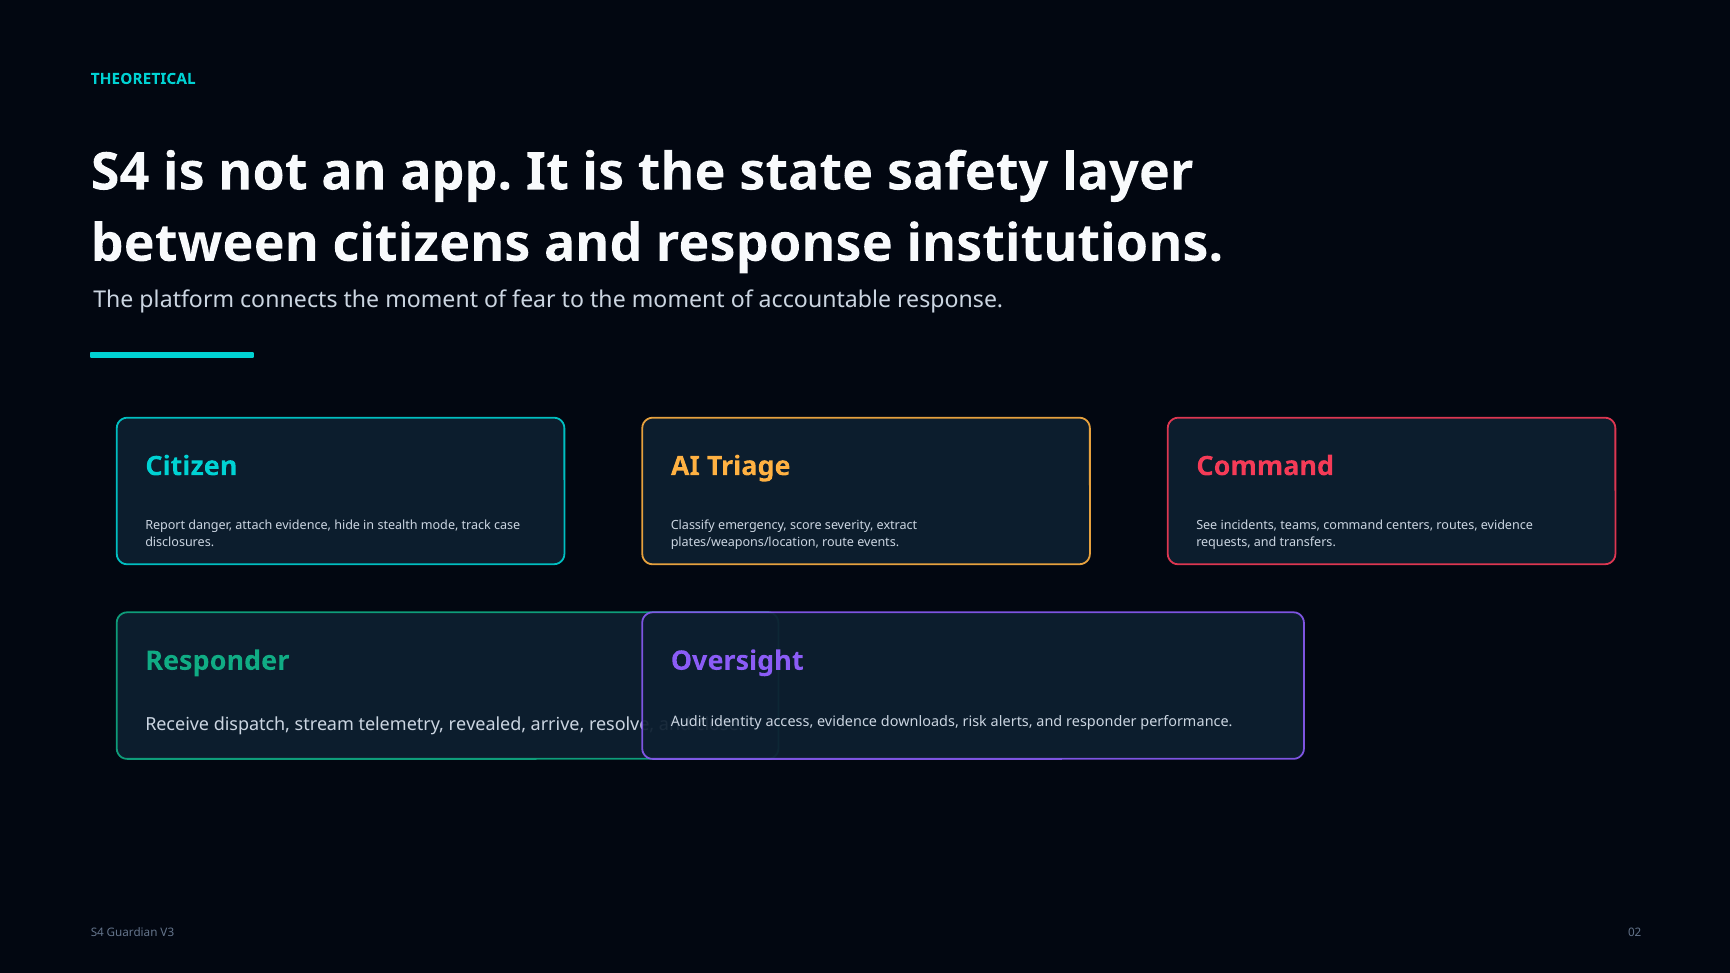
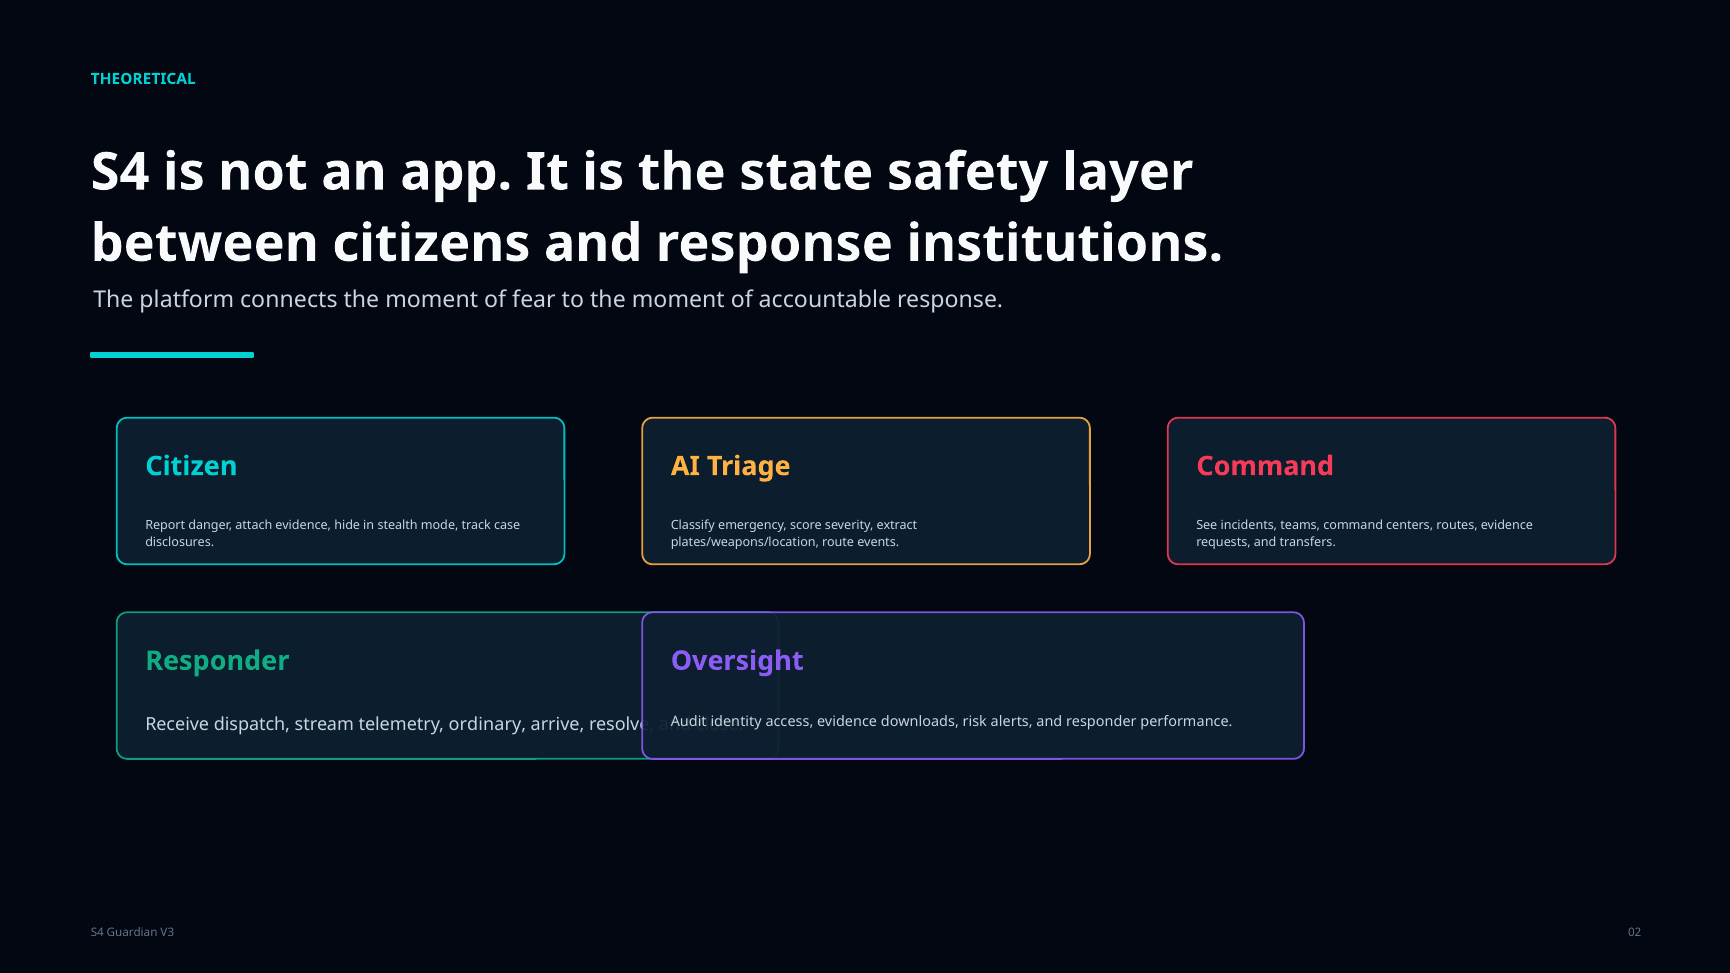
revealed: revealed -> ordinary
